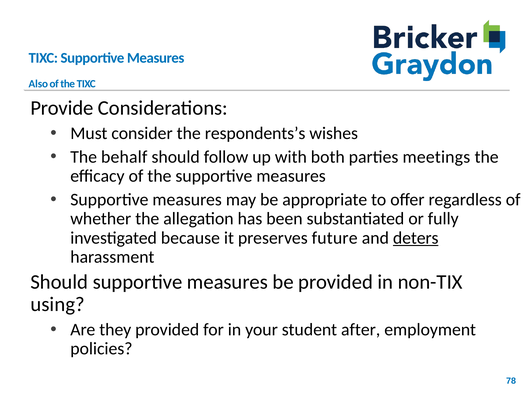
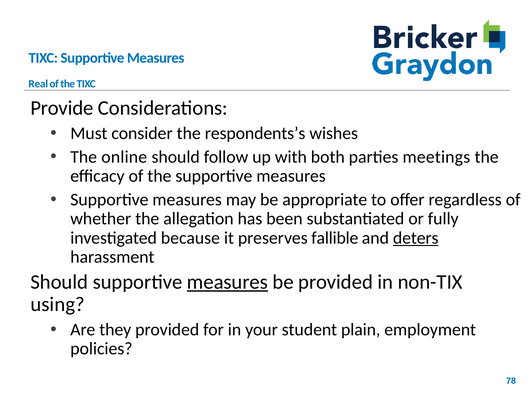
Also: Also -> Real
behalf: behalf -> online
future: future -> fallible
measures at (227, 282) underline: none -> present
after: after -> plain
